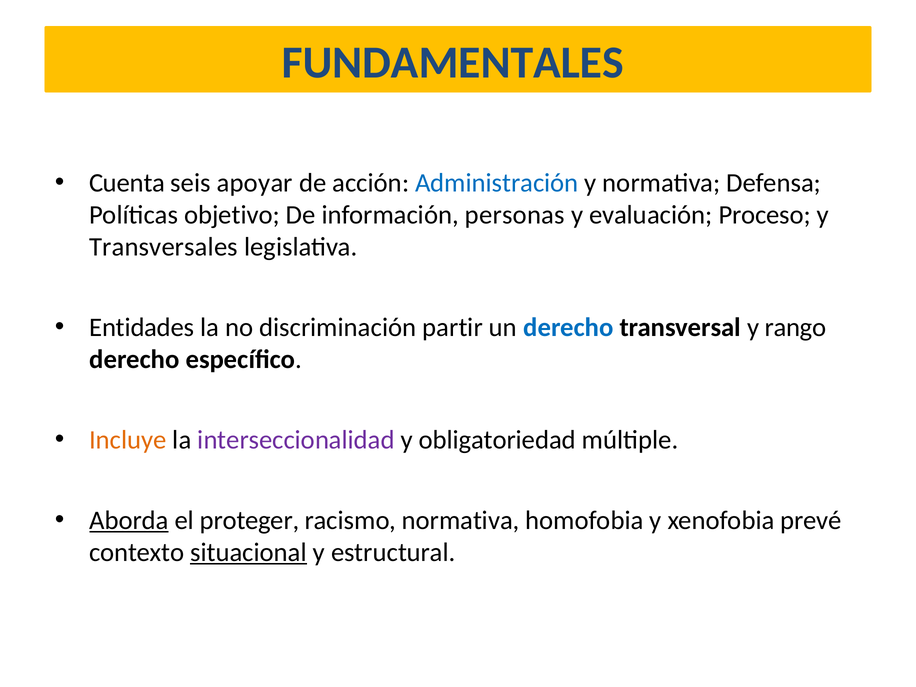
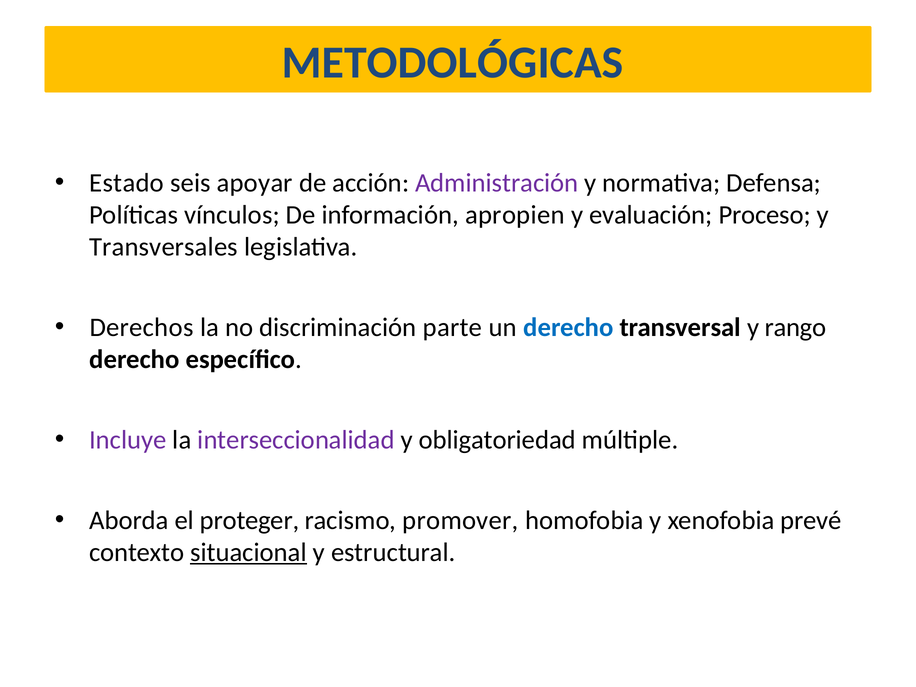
FUNDAMENTALES: FUNDAMENTALES -> METODOLÓGICAS
Cuenta: Cuenta -> Estado
Administración colour: blue -> purple
objetivo: objetivo -> vínculos
personas: personas -> apropien
Entidades: Entidades -> Derechos
partir: partir -> parte
Incluye colour: orange -> purple
Aborda underline: present -> none
racismo normativa: normativa -> promover
